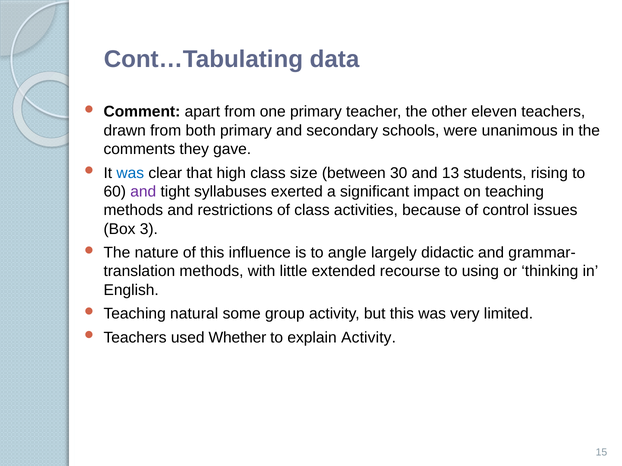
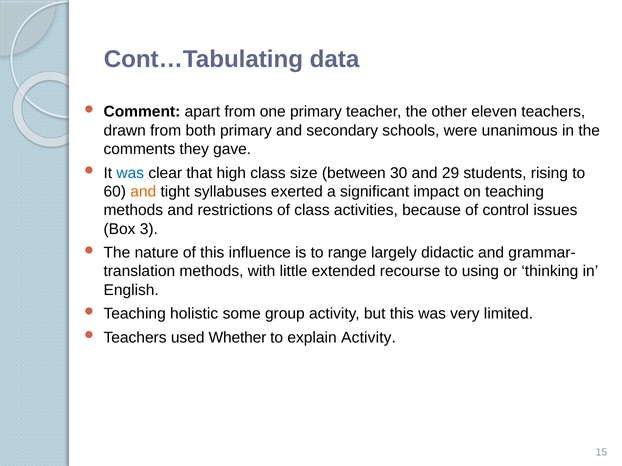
13: 13 -> 29
and at (143, 192) colour: purple -> orange
angle: angle -> range
natural: natural -> holistic
